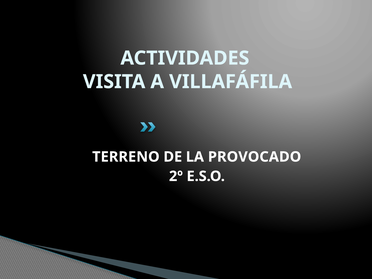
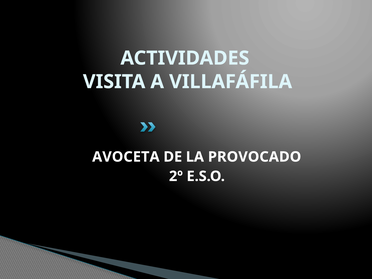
TERRENO: TERRENO -> AVOCETA
